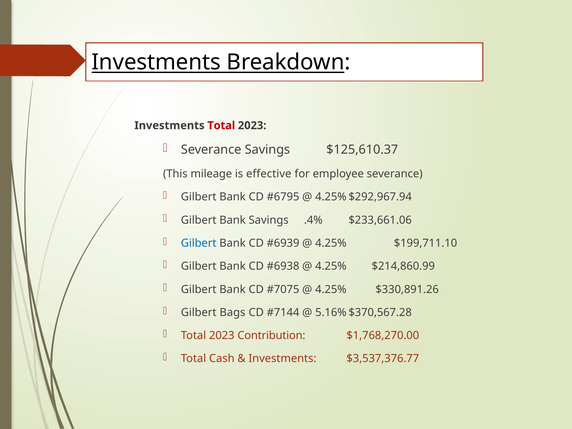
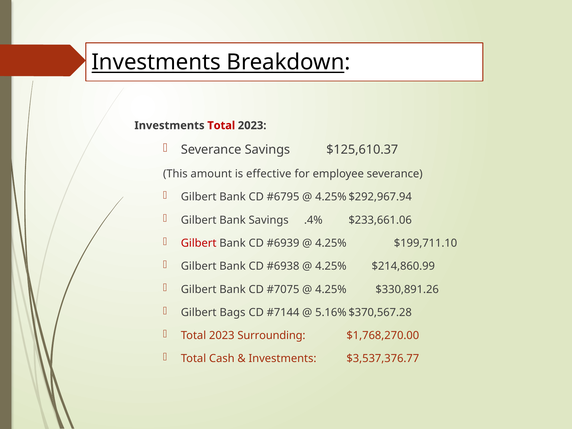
mileage: mileage -> amount
Gilbert at (199, 243) colour: blue -> red
Contribution: Contribution -> Surrounding
